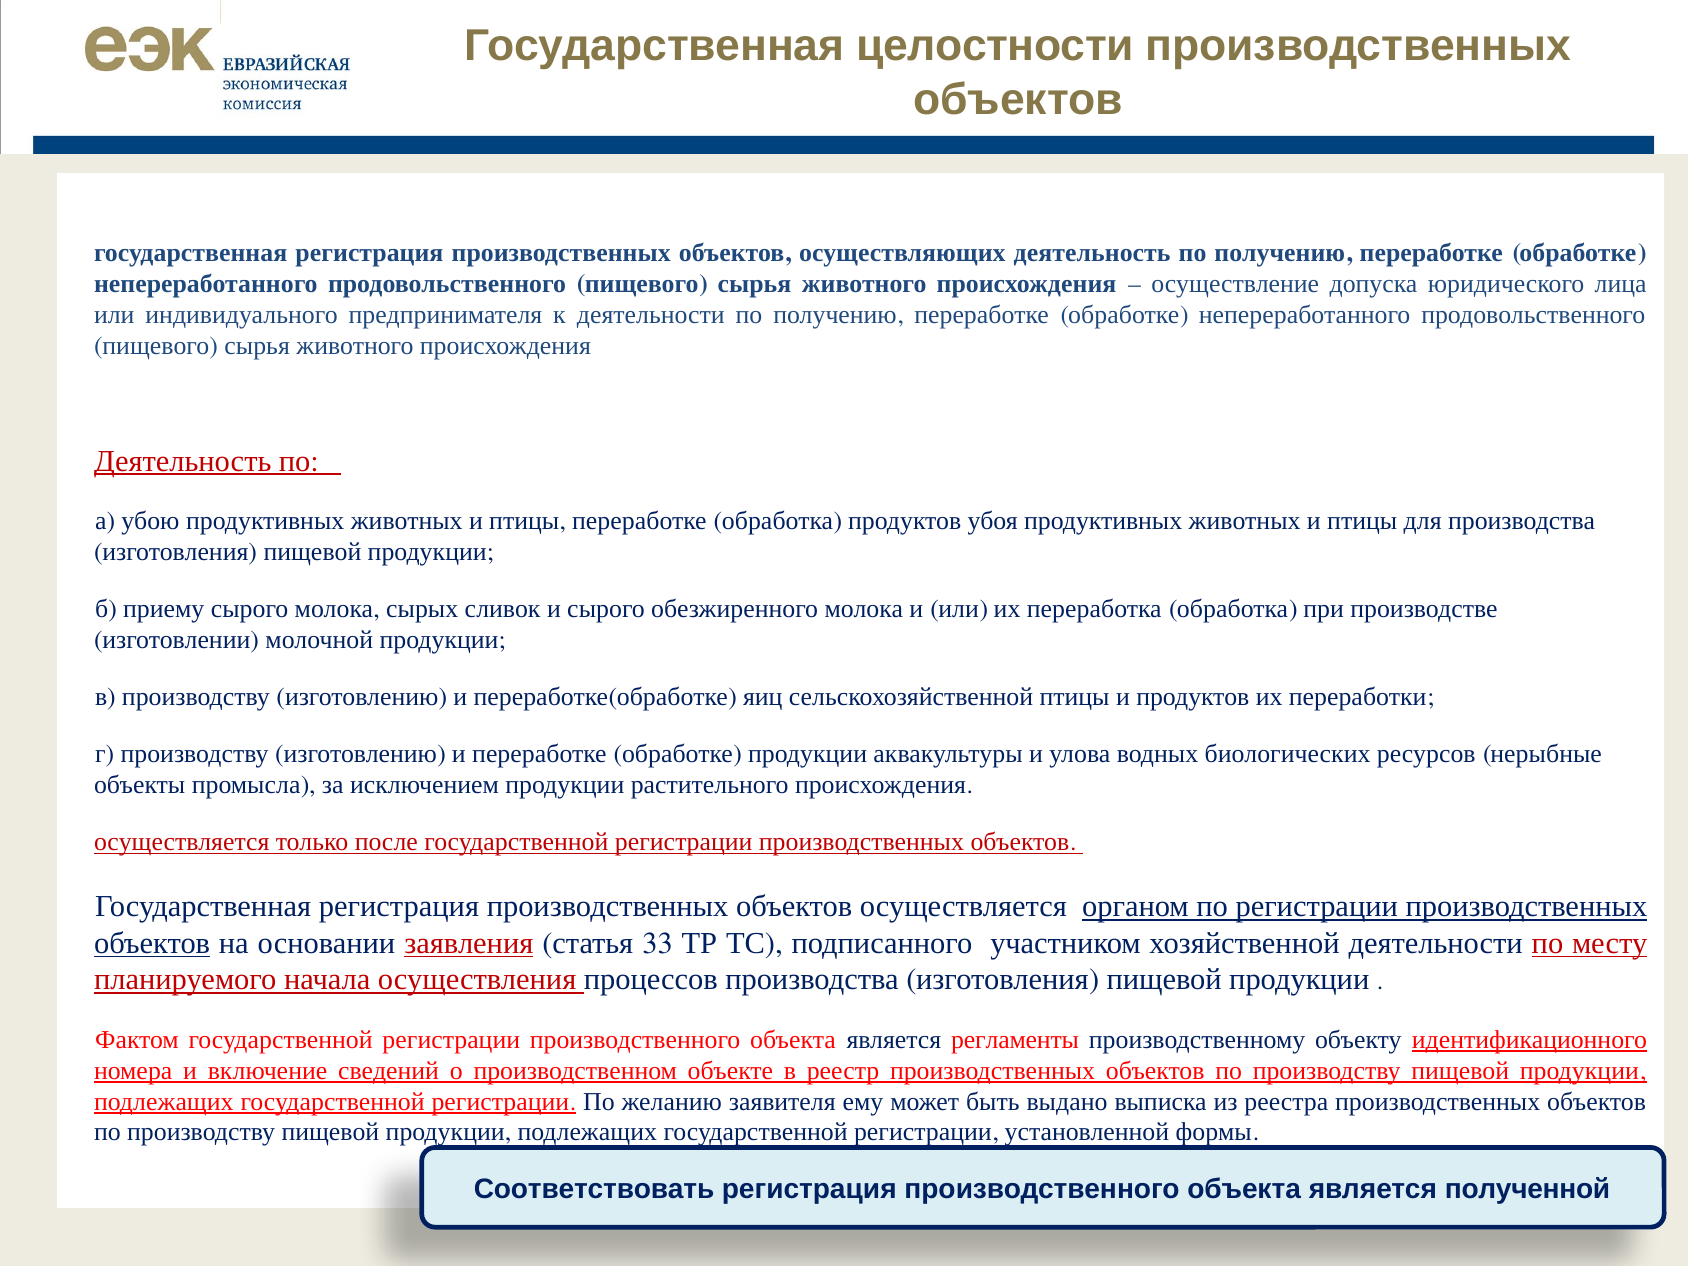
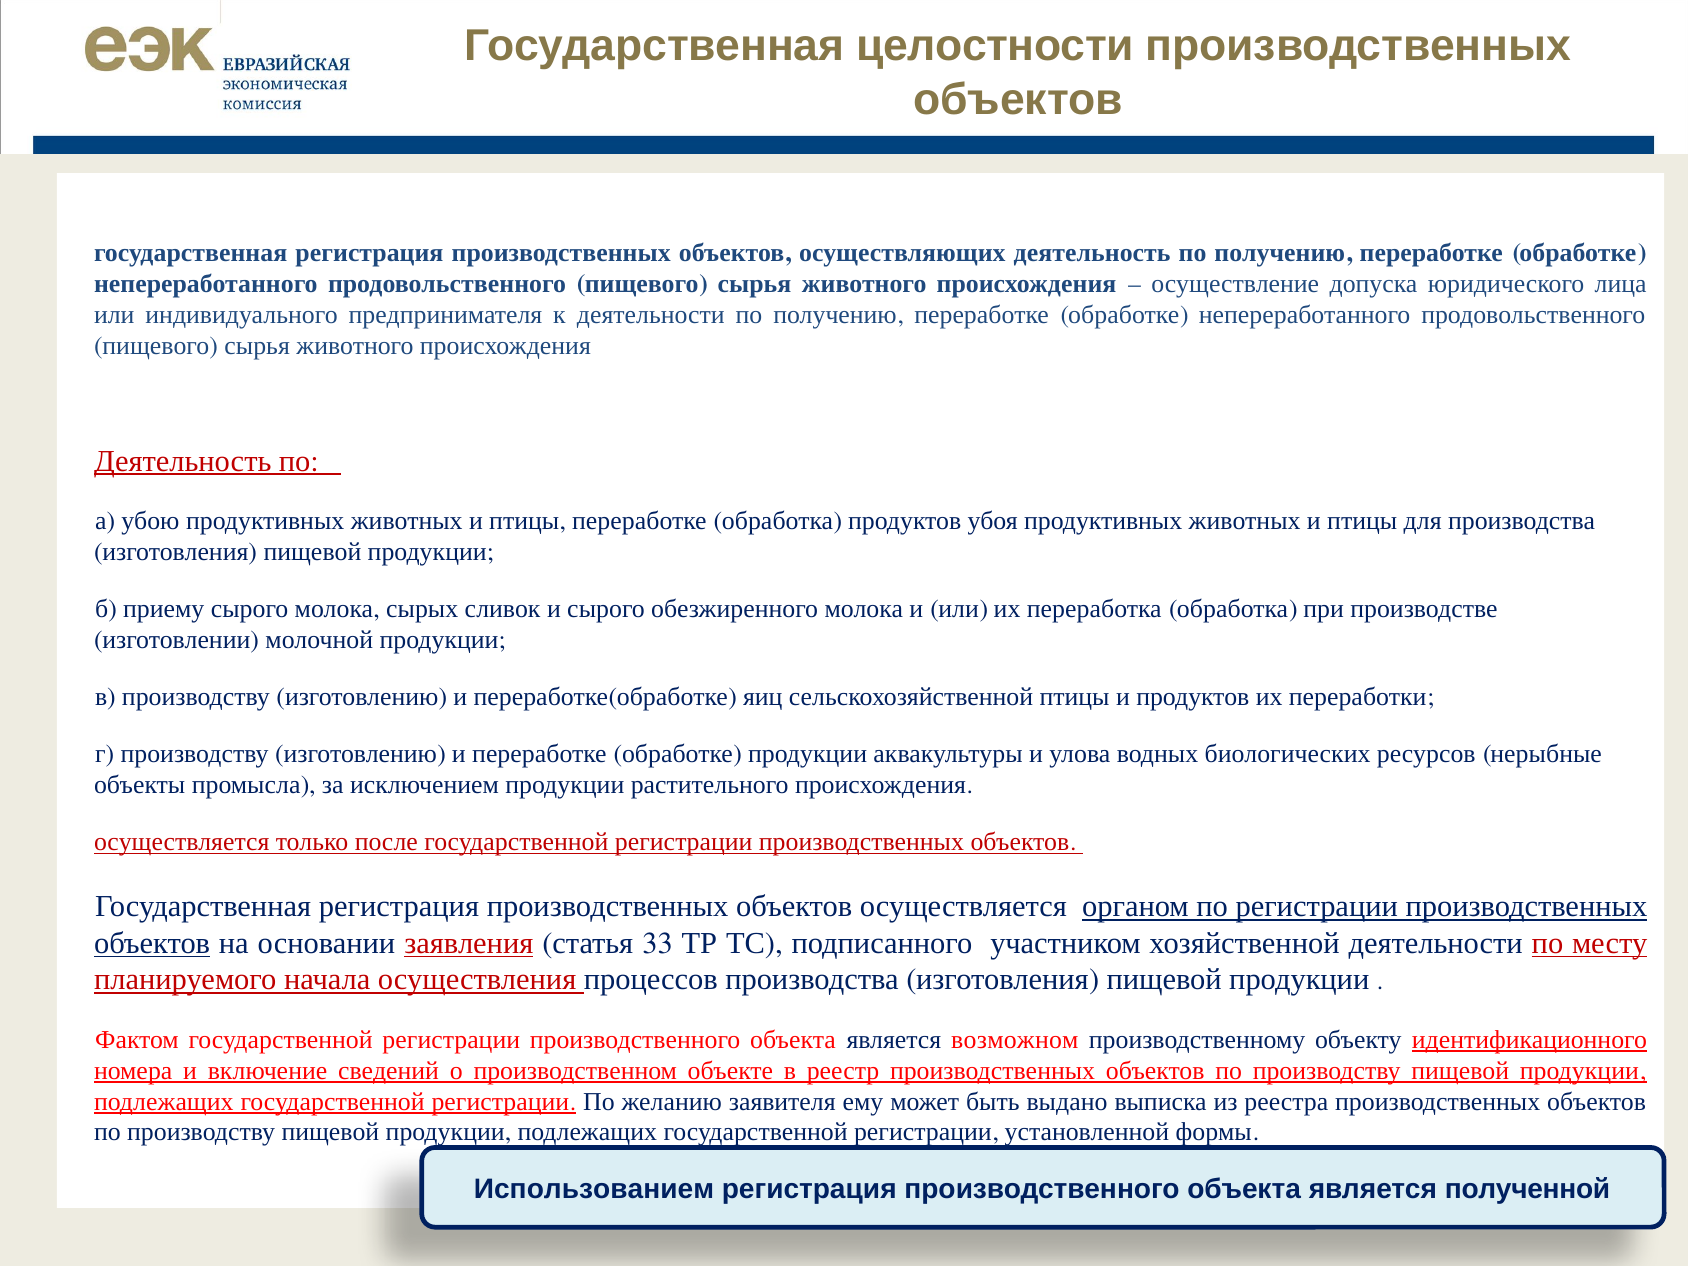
регламенты: регламенты -> возможном
Соответствовать: Соответствовать -> Использованием
